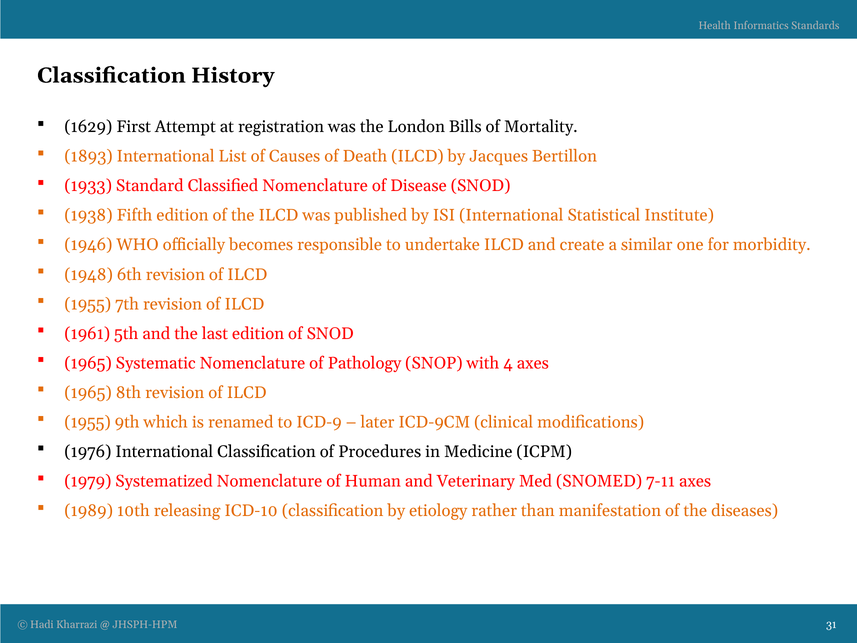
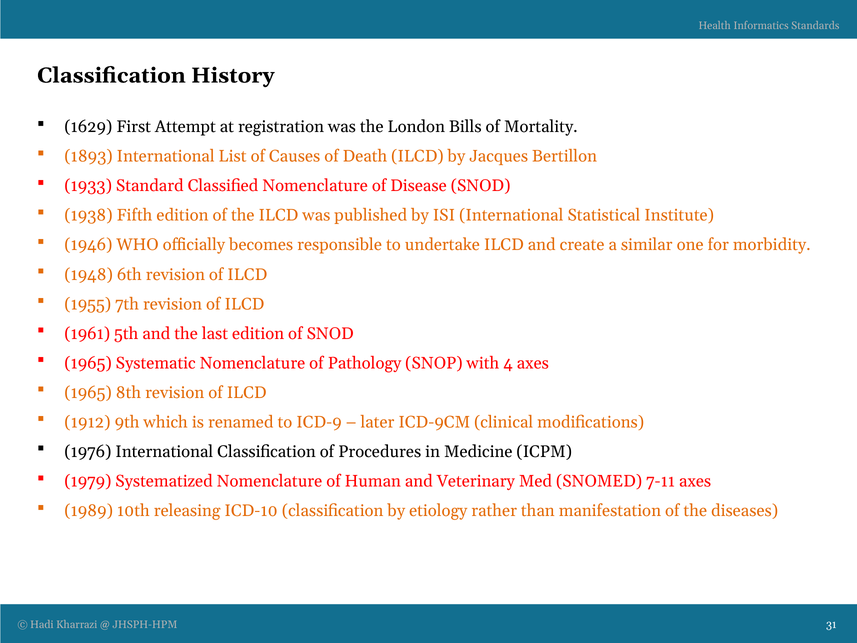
1955 at (88, 422): 1955 -> 1912
